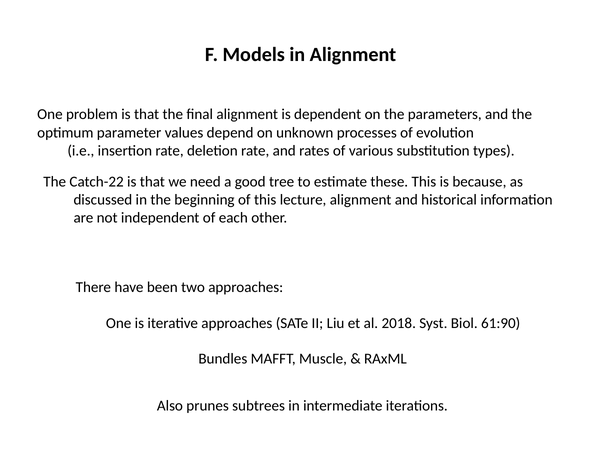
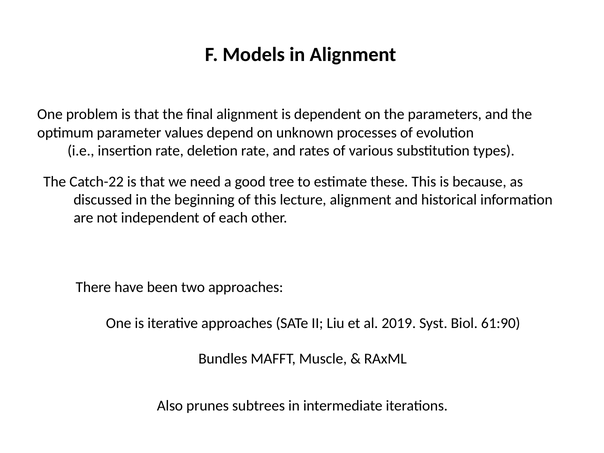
2018: 2018 -> 2019
